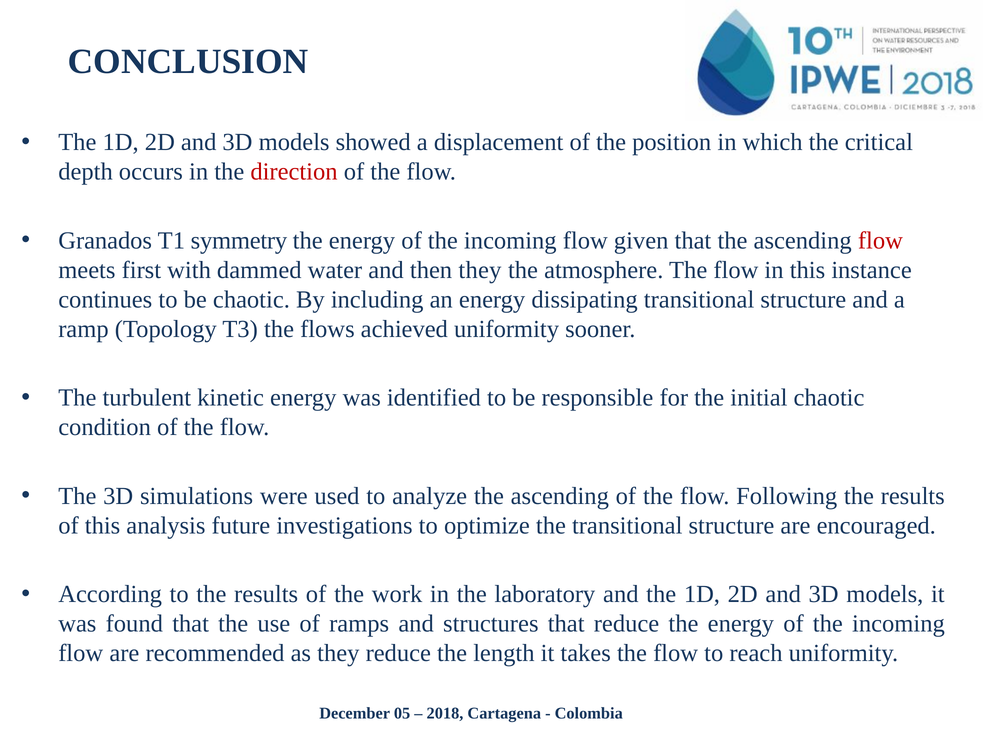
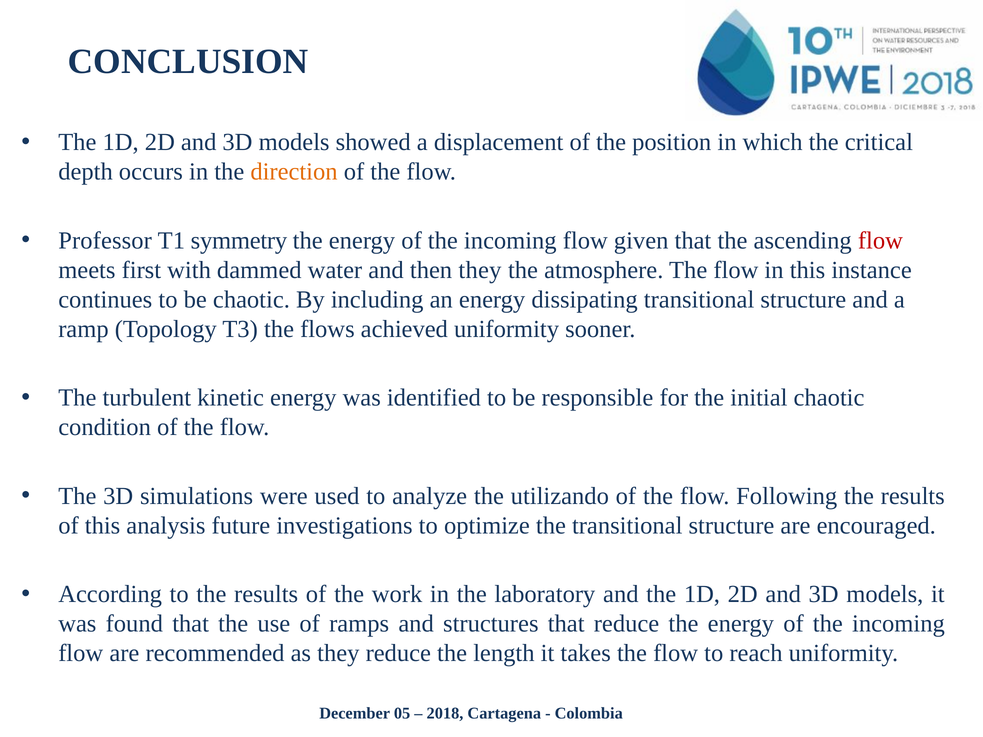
direction colour: red -> orange
Granados: Granados -> Professor
analyze the ascending: ascending -> utilizando
